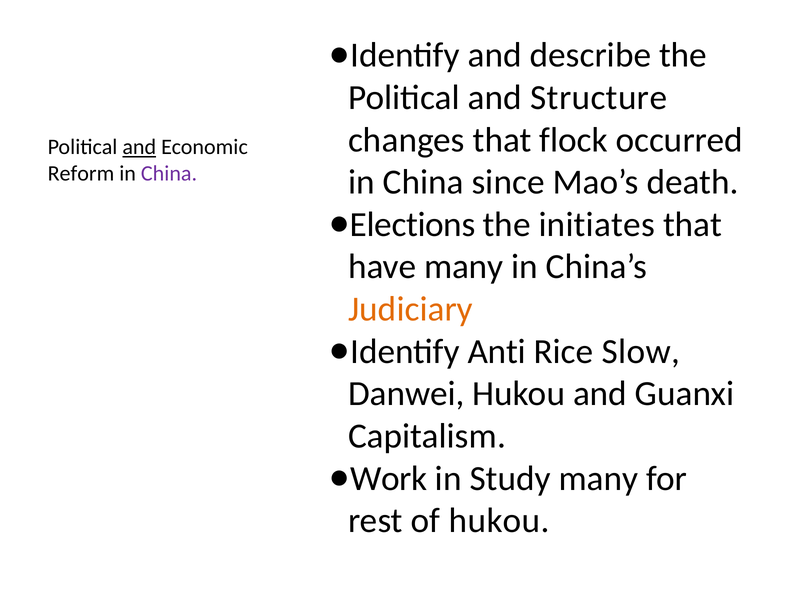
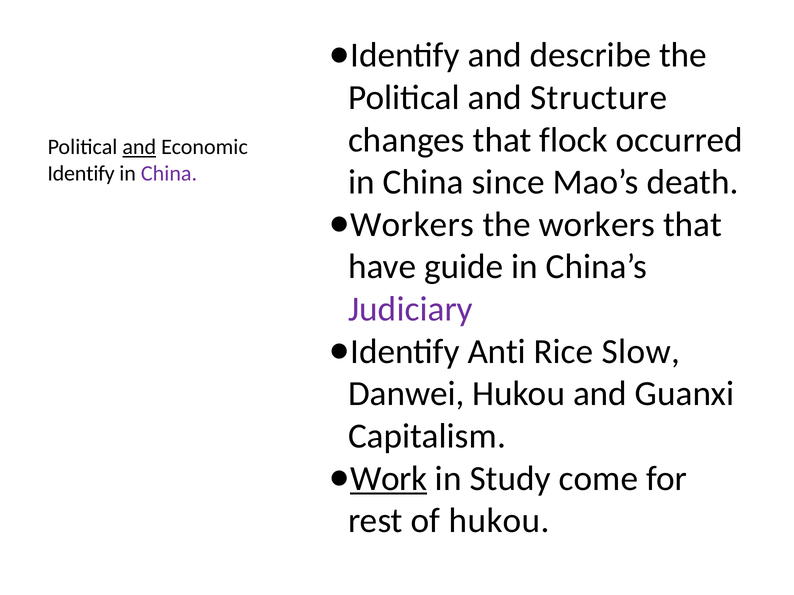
Reform at (81, 174): Reform -> Identify
Elections at (413, 225): Elections -> Workers
the initiates: initiates -> workers
have many: many -> guide
Judiciary colour: orange -> purple
Work underline: none -> present
Study many: many -> come
